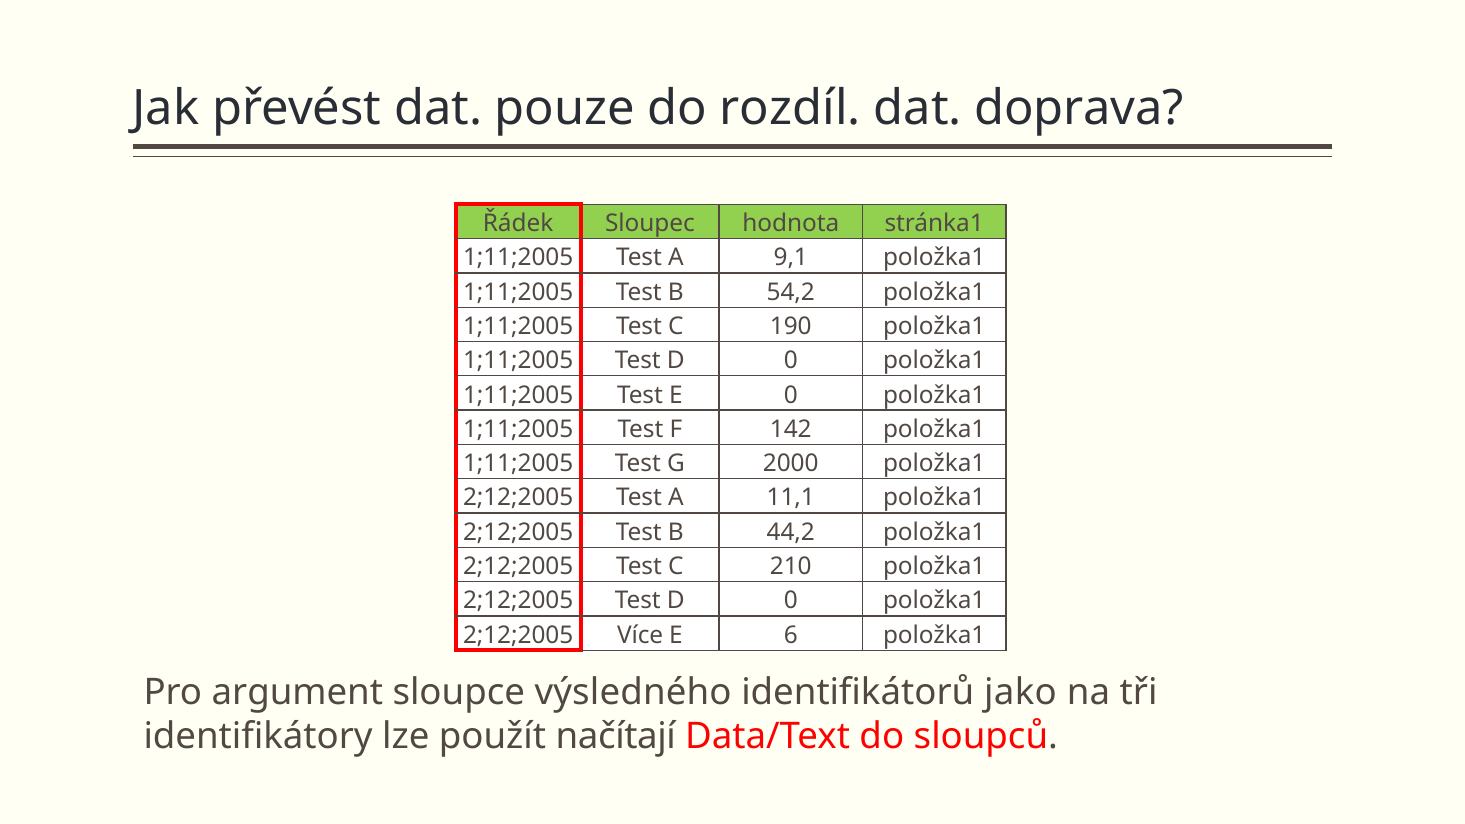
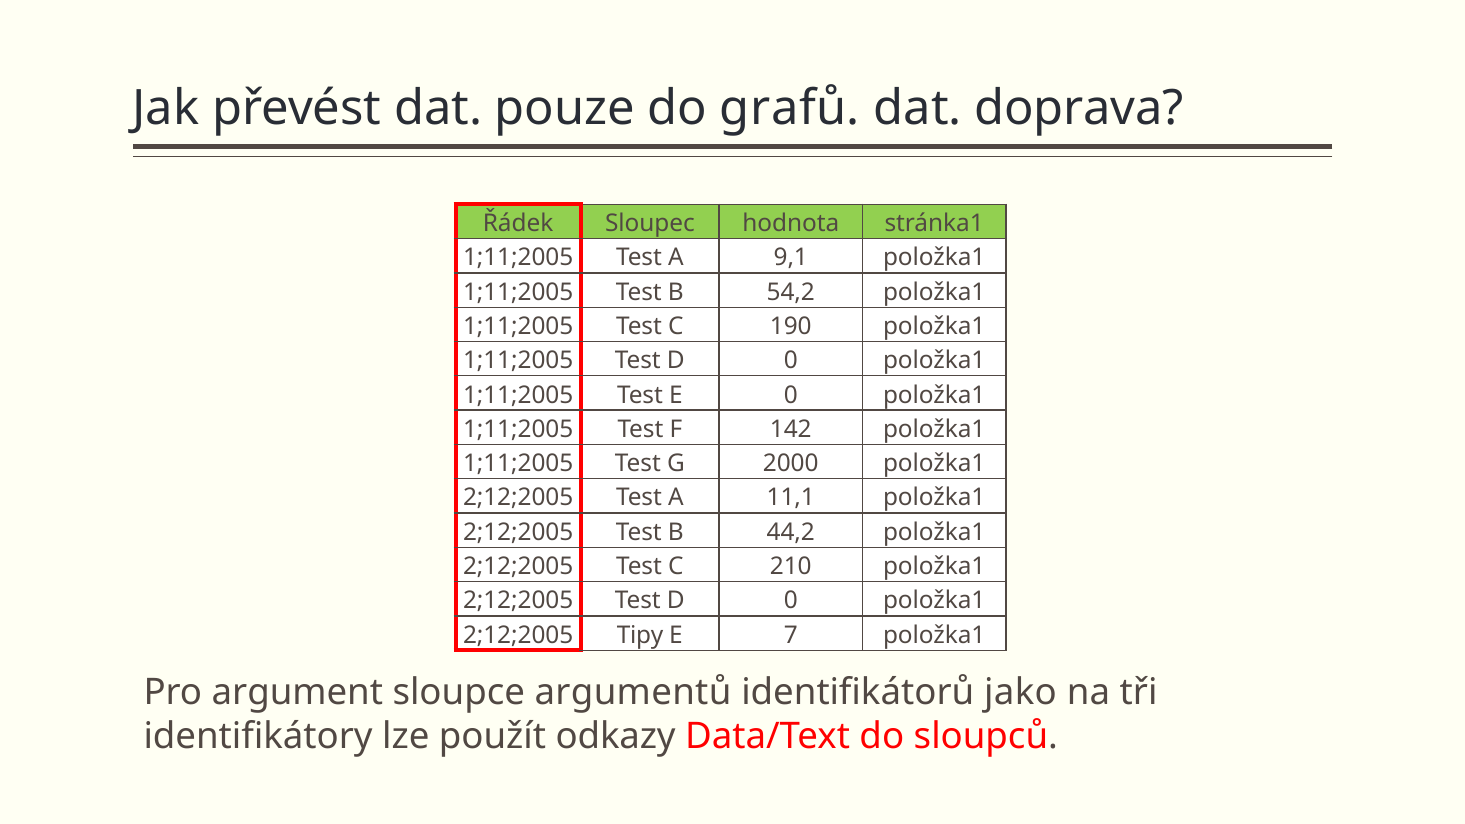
rozdíl: rozdíl -> grafů
Více: Více -> Tipy
6: 6 -> 7
výsledného: výsledného -> argumentů
načítají: načítají -> odkazy
